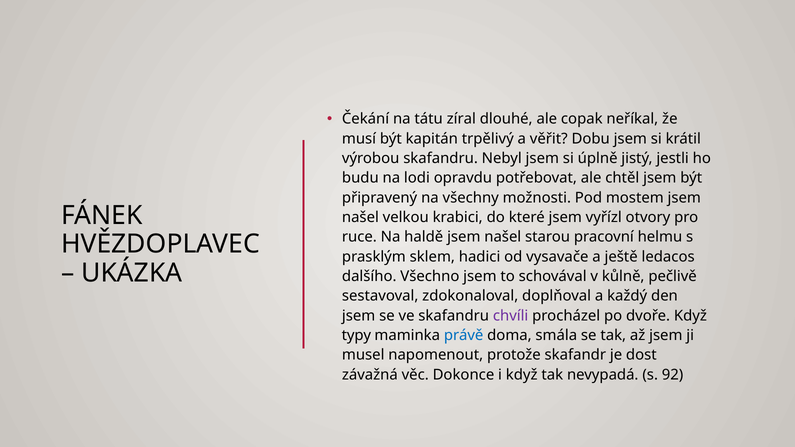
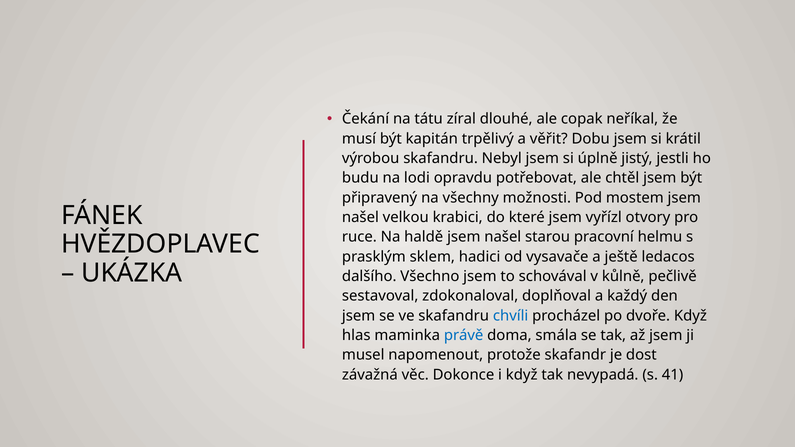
chvíli colour: purple -> blue
typy: typy -> hlas
92: 92 -> 41
